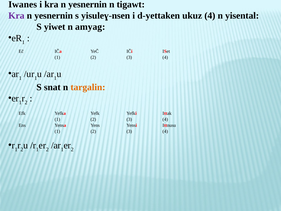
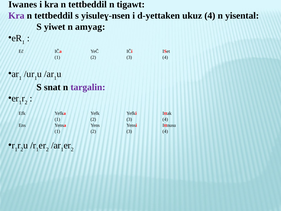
i kra n yesnernin: yesnernin -> tettbeddil
yesnernin at (54, 16): yesnernin -> tettbeddil
targalin colour: orange -> purple
